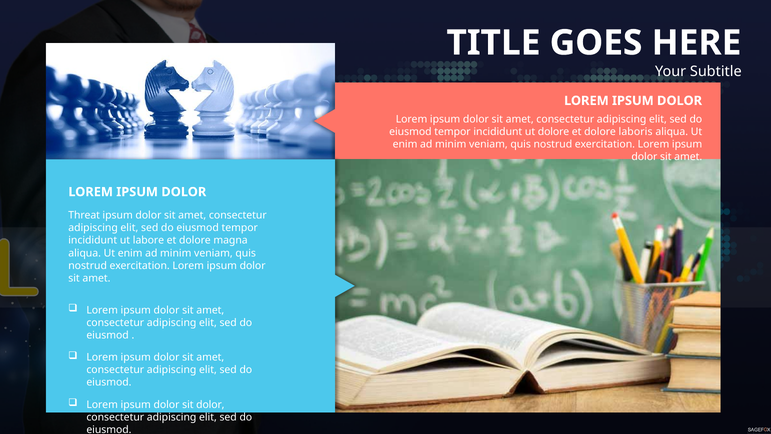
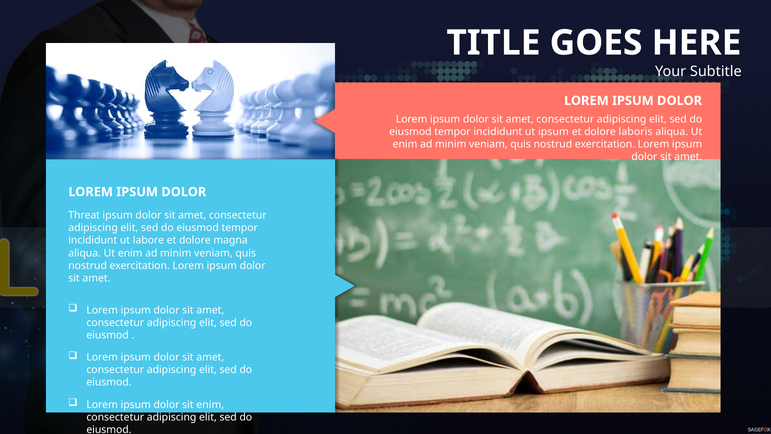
ut dolore: dolore -> ipsum
sit dolor: dolor -> enim
